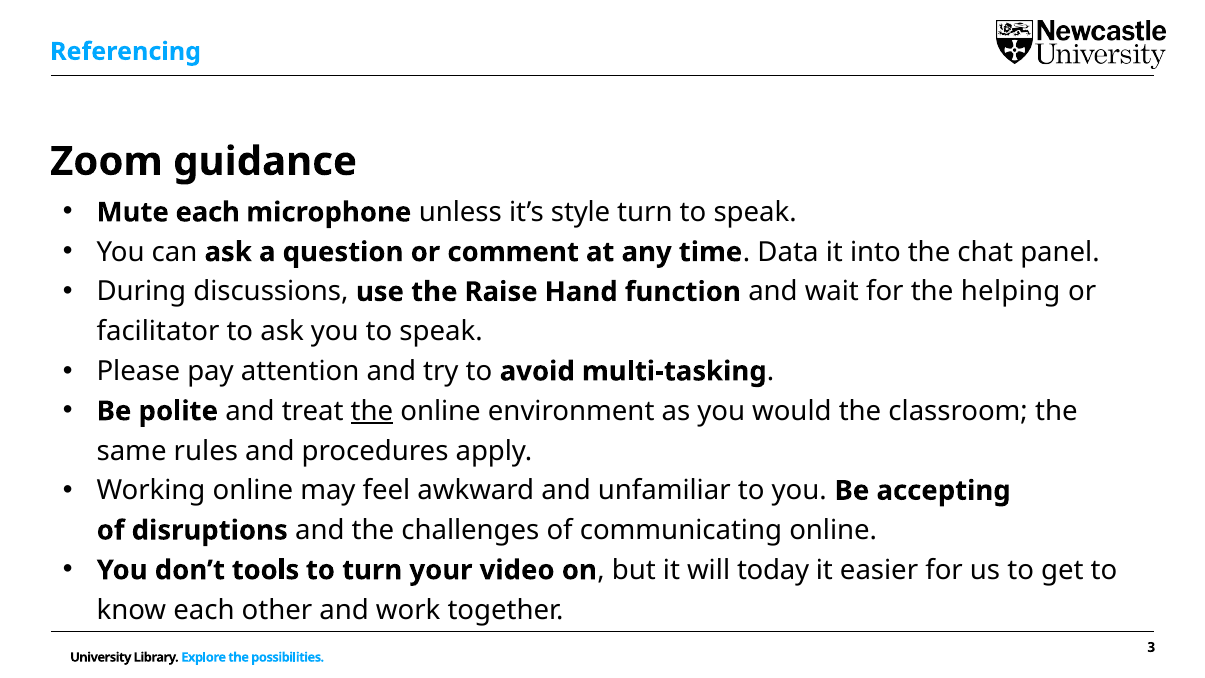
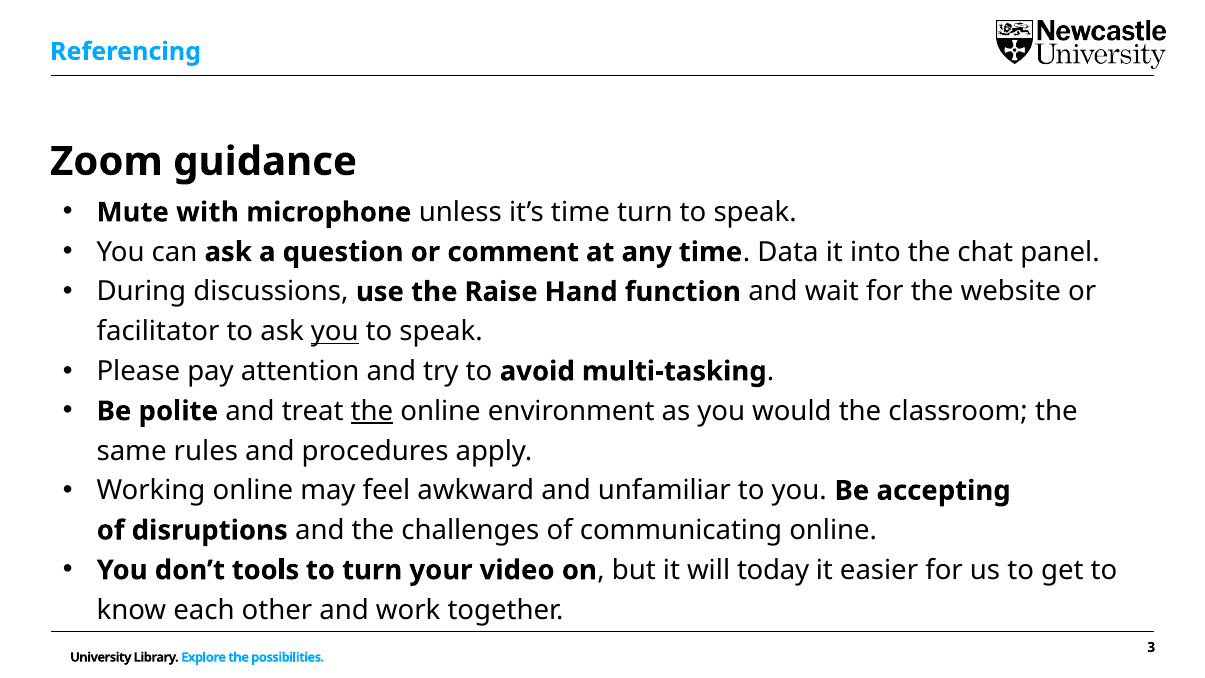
Mute each: each -> with
it’s style: style -> time
helping: helping -> website
you at (335, 332) underline: none -> present
